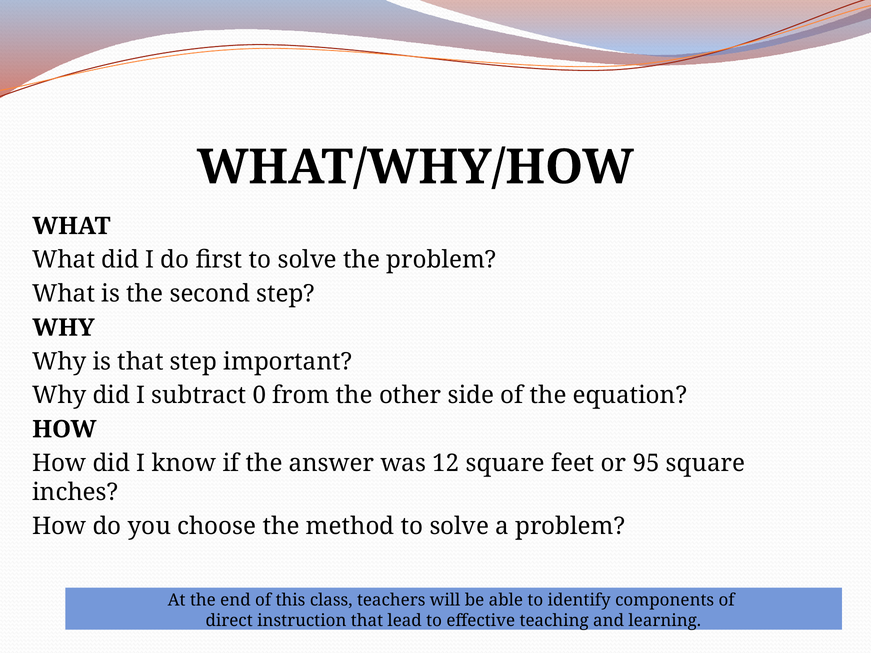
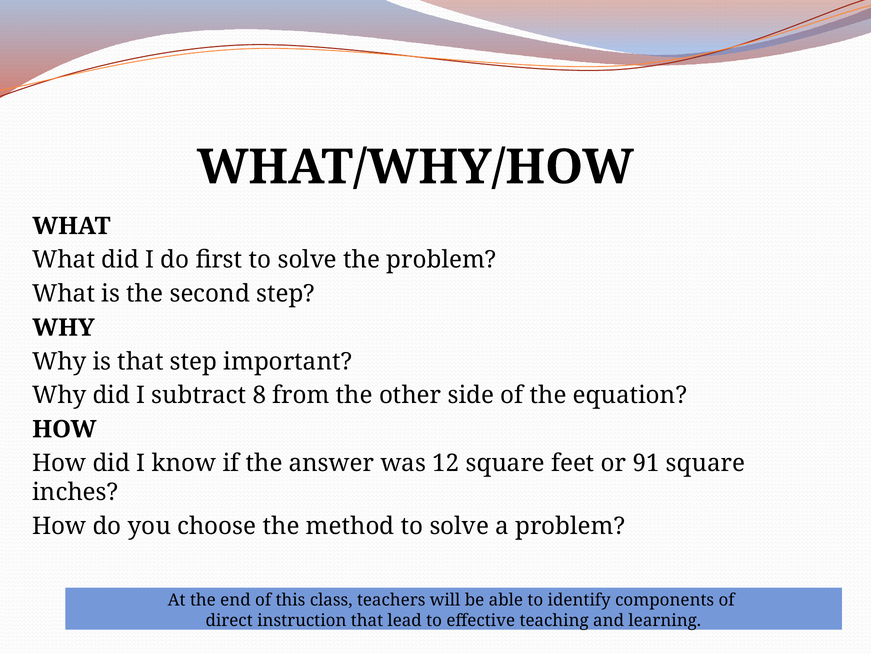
0: 0 -> 8
95: 95 -> 91
